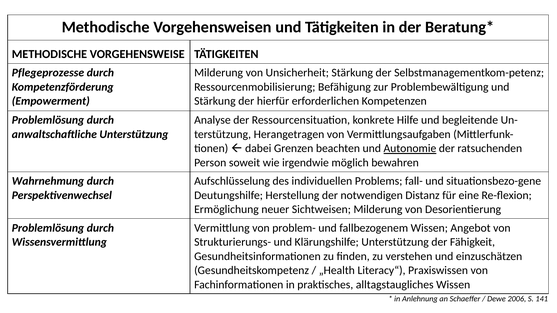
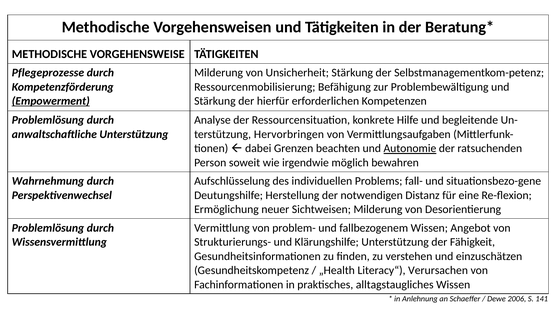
Empowerment underline: none -> present
Herangetragen: Herangetragen -> Hervorbringen
Praxiswissen: Praxiswissen -> Verursachen
